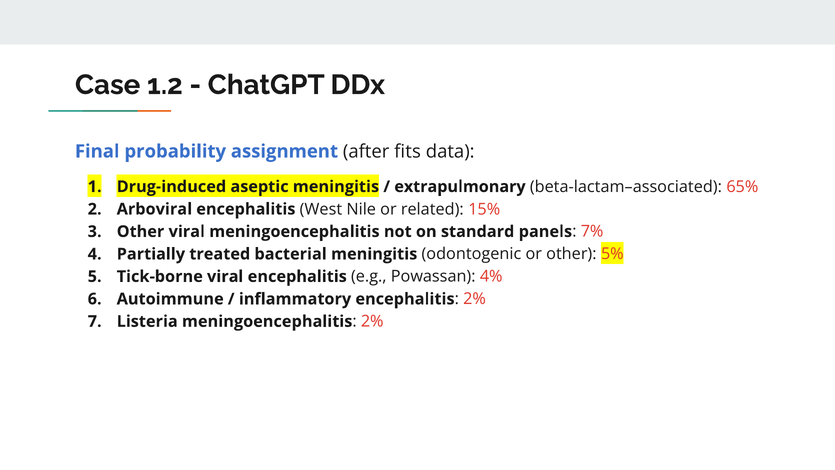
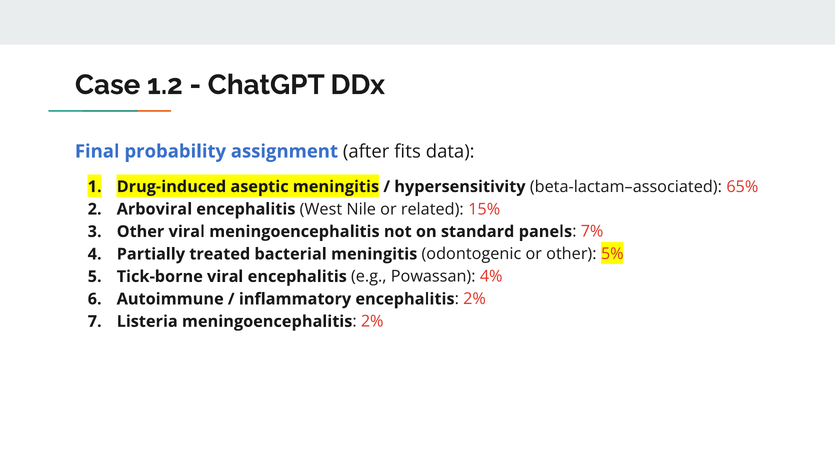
extrapulmonary: extrapulmonary -> hypersensitivity
